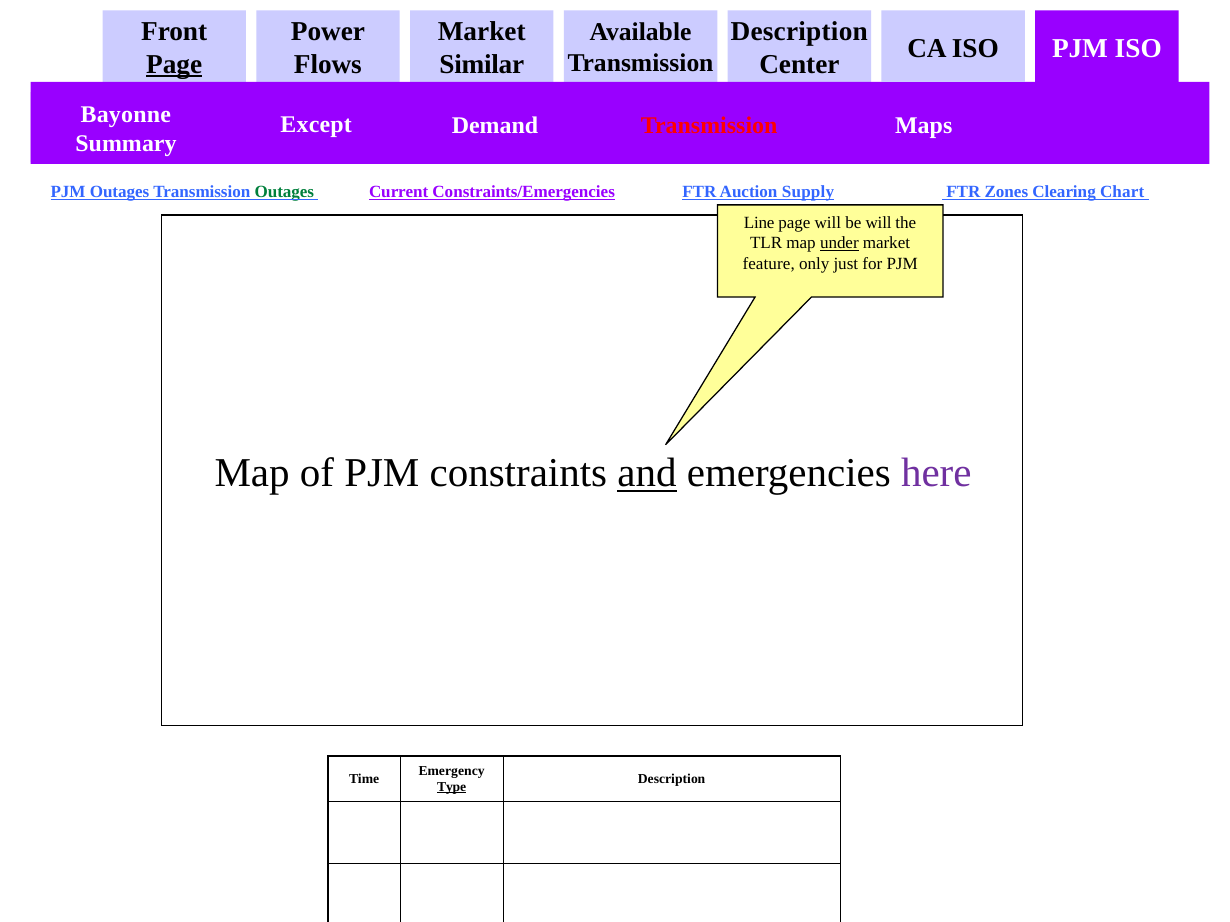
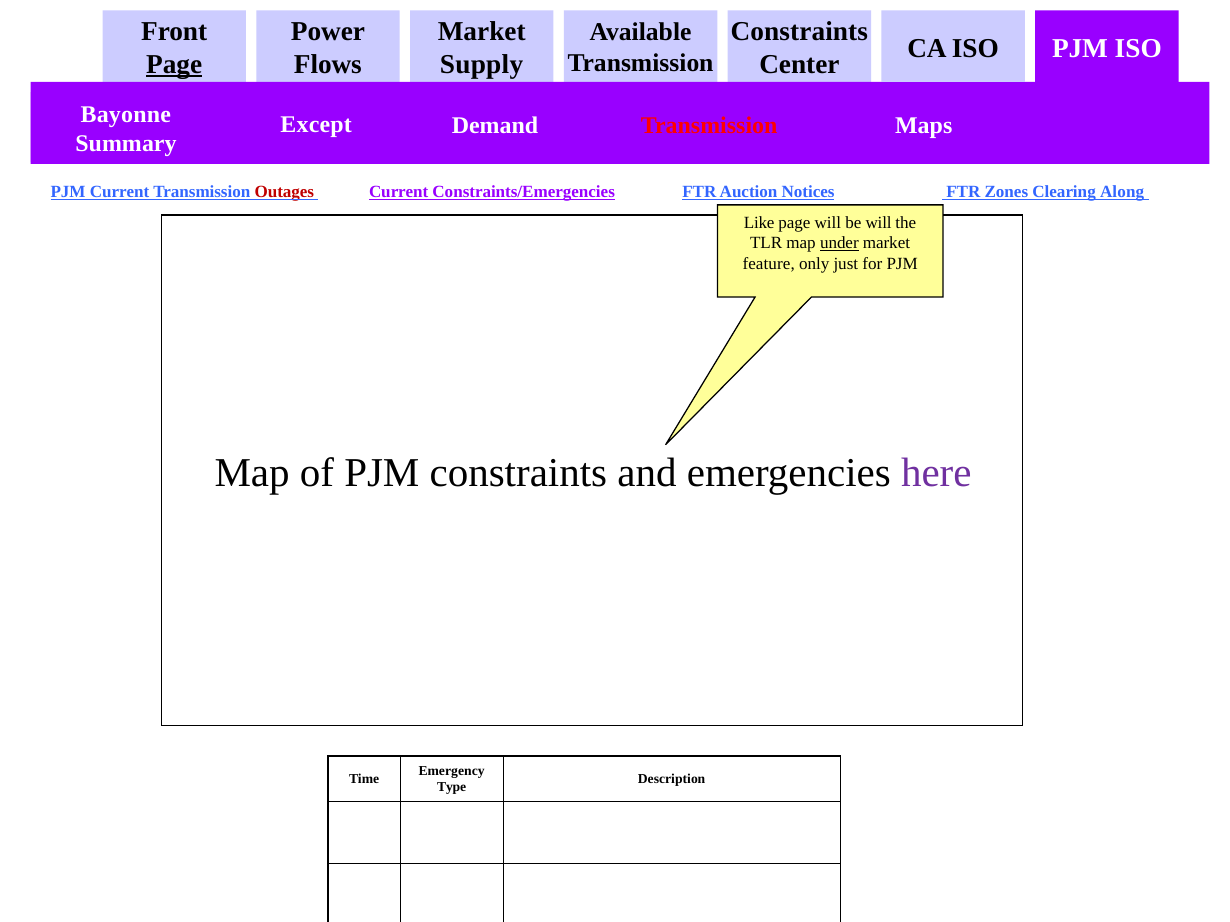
Description at (799, 32): Description -> Constraints
Similar: Similar -> Supply
Supply: Supply -> Notices
Chart: Chart -> Along
PJM Outages: Outages -> Current
Outages at (284, 192) colour: green -> red
Line: Line -> Like
and underline: present -> none
Type underline: present -> none
